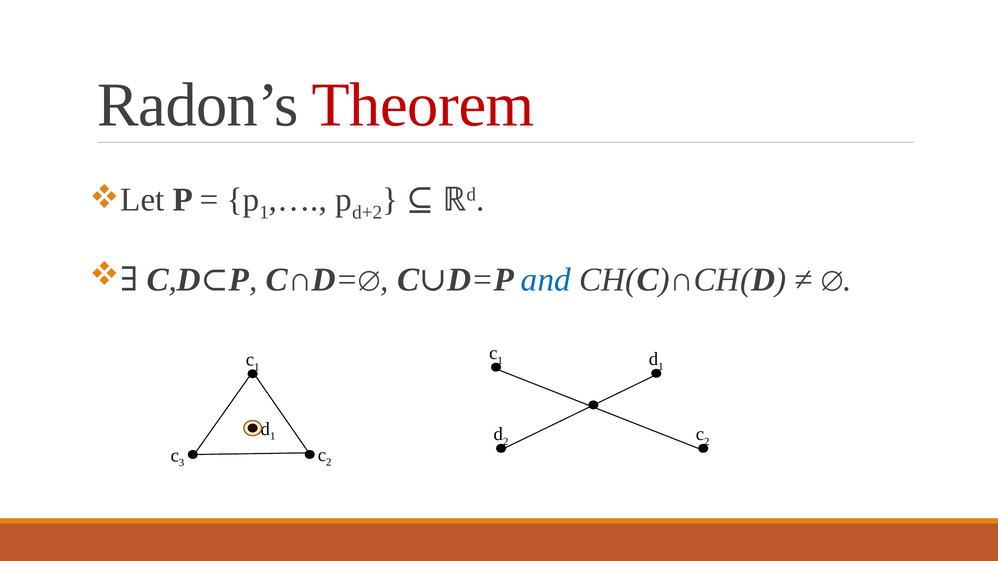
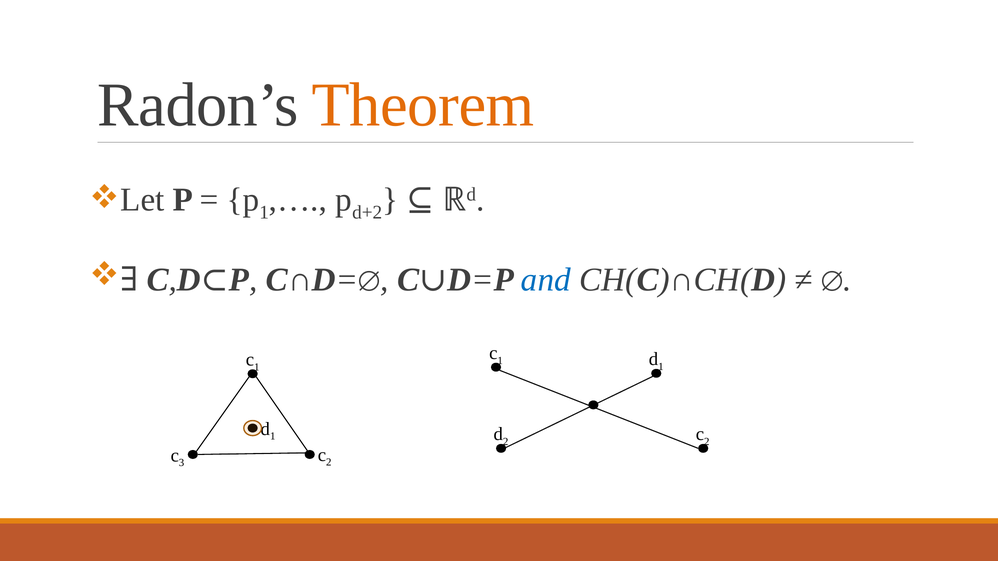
Theorem colour: red -> orange
